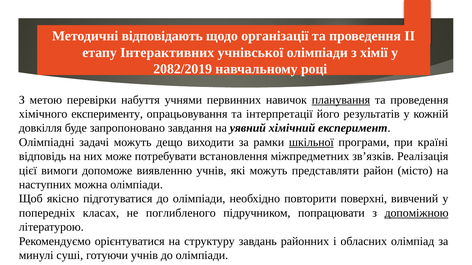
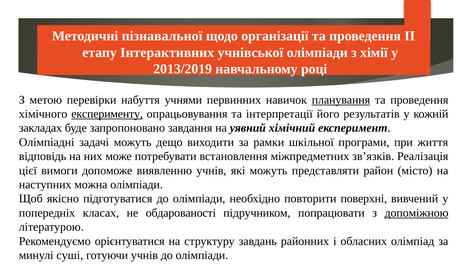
відповідають: відповідають -> пізнавальної
2082/2019: 2082/2019 -> 2013/2019
експерименту underline: none -> present
довкілля: довкілля -> закладах
шкільної underline: present -> none
країні: країні -> життя
поглибленого: поглибленого -> обдарованості
